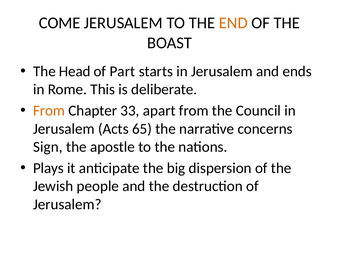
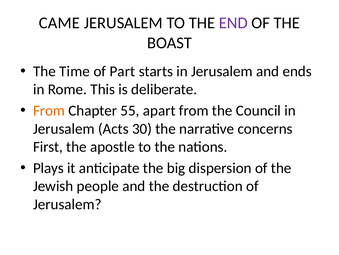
COME: COME -> CAME
END colour: orange -> purple
Head: Head -> Time
33: 33 -> 55
65: 65 -> 30
Sign: Sign -> First
